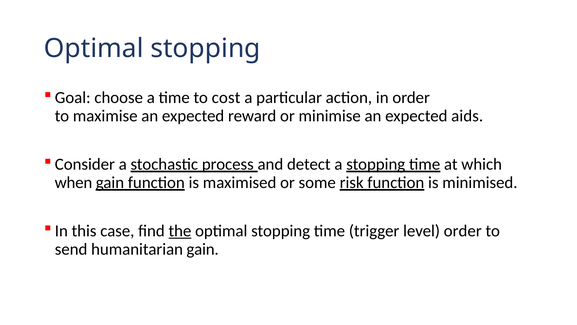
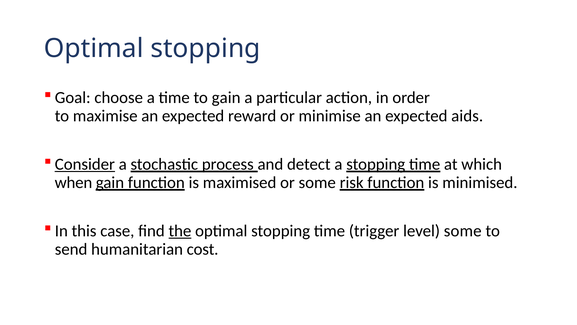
to cost: cost -> gain
Consider underline: none -> present
level order: order -> some
humanitarian gain: gain -> cost
